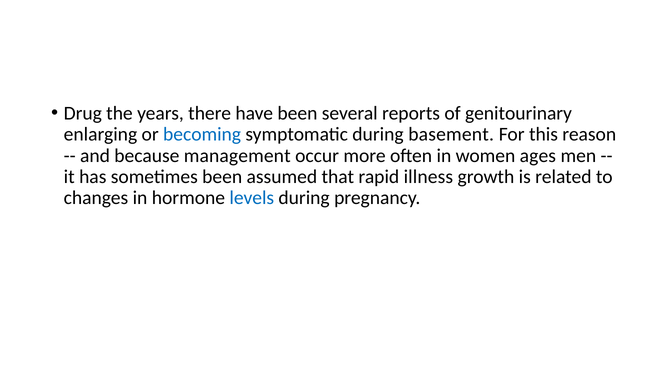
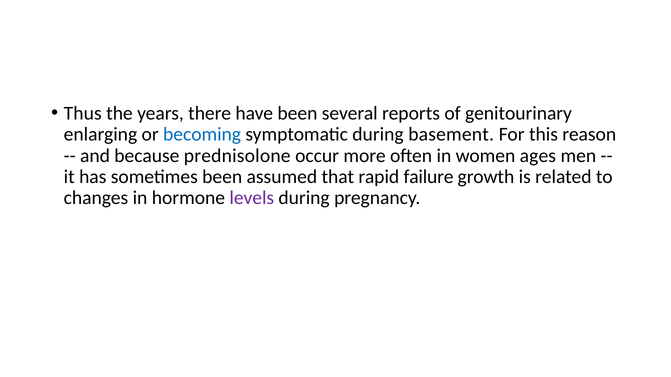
Drug: Drug -> Thus
management: management -> prednisolone
illness: illness -> failure
levels colour: blue -> purple
